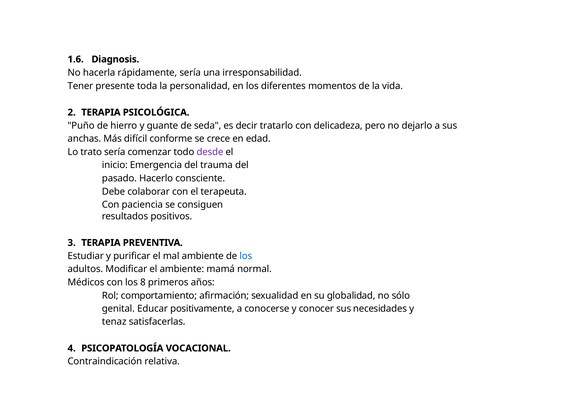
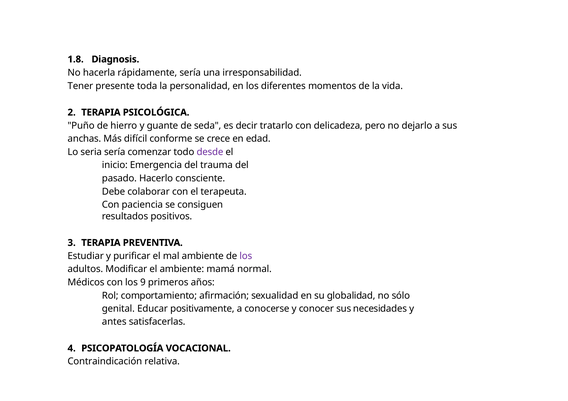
1.6: 1.6 -> 1.8
trato: trato -> seria
los at (246, 256) colour: blue -> purple
8: 8 -> 9
tenaz: tenaz -> antes
